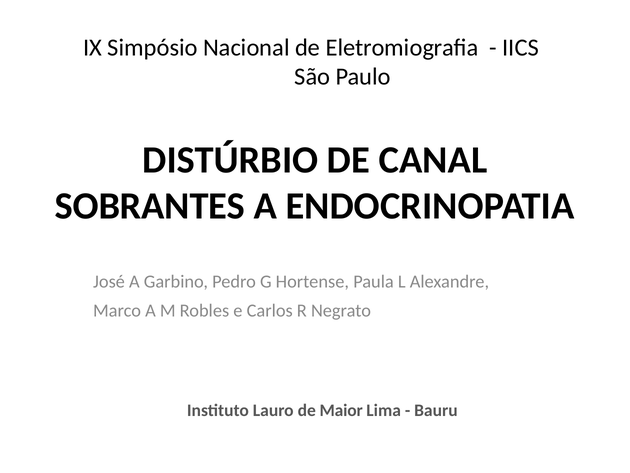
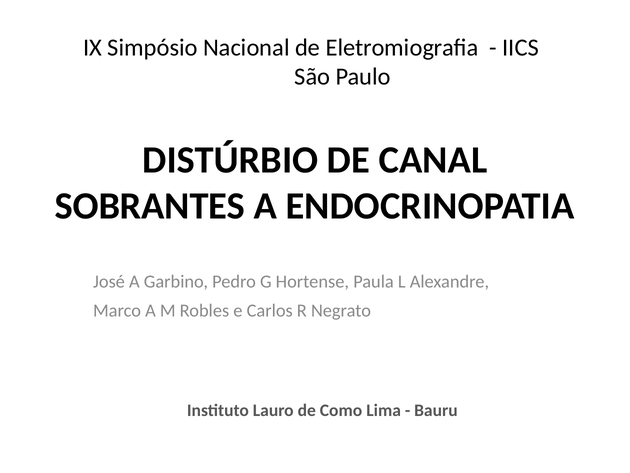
Maior: Maior -> Como
